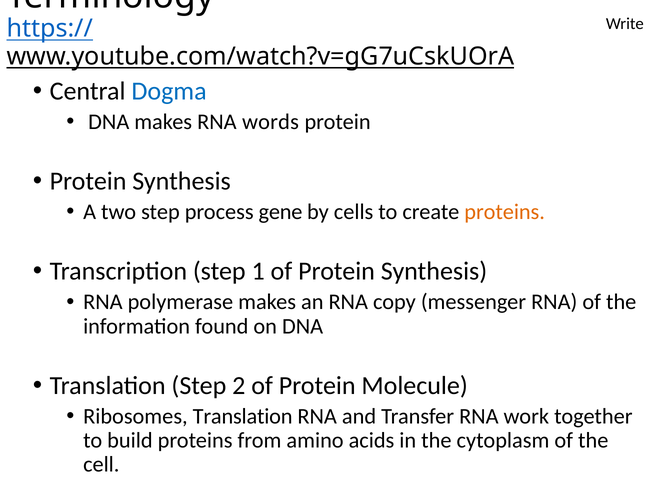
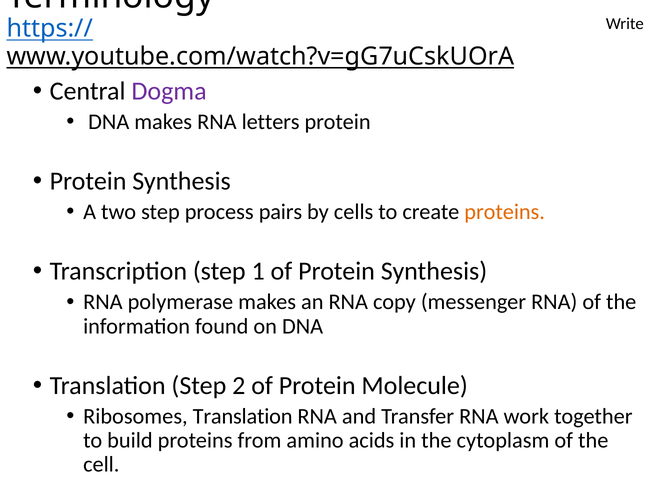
Dogma colour: blue -> purple
words: words -> letters
gene: gene -> pairs
